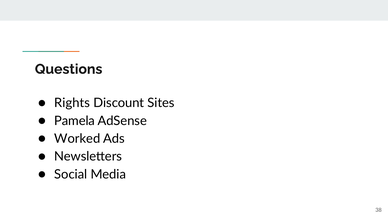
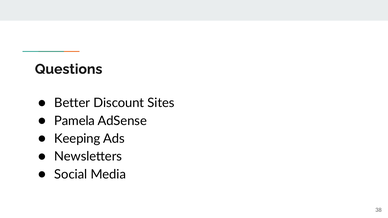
Rights: Rights -> Better
Worked: Worked -> Keeping
